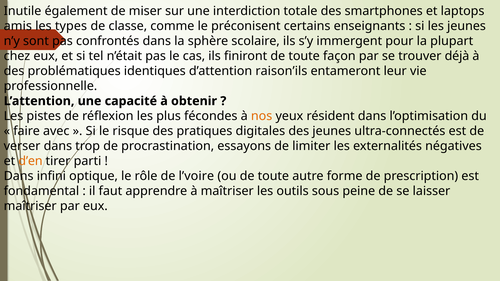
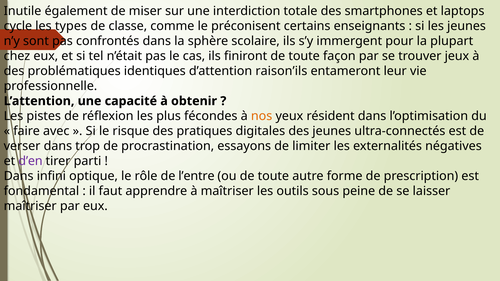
amis: amis -> cycle
déjà: déjà -> jeux
d’en colour: orange -> purple
l’voire: l’voire -> l’entre
